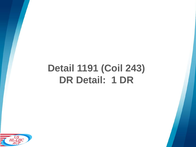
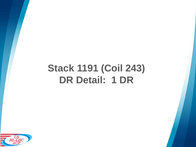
Detail at (61, 68): Detail -> Stack
